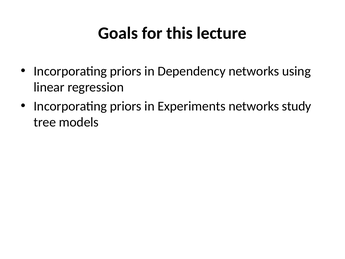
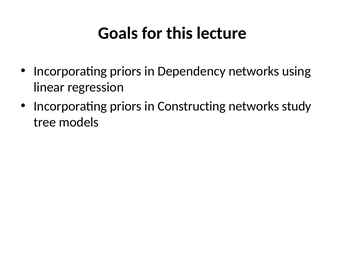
Experiments: Experiments -> Constructing
